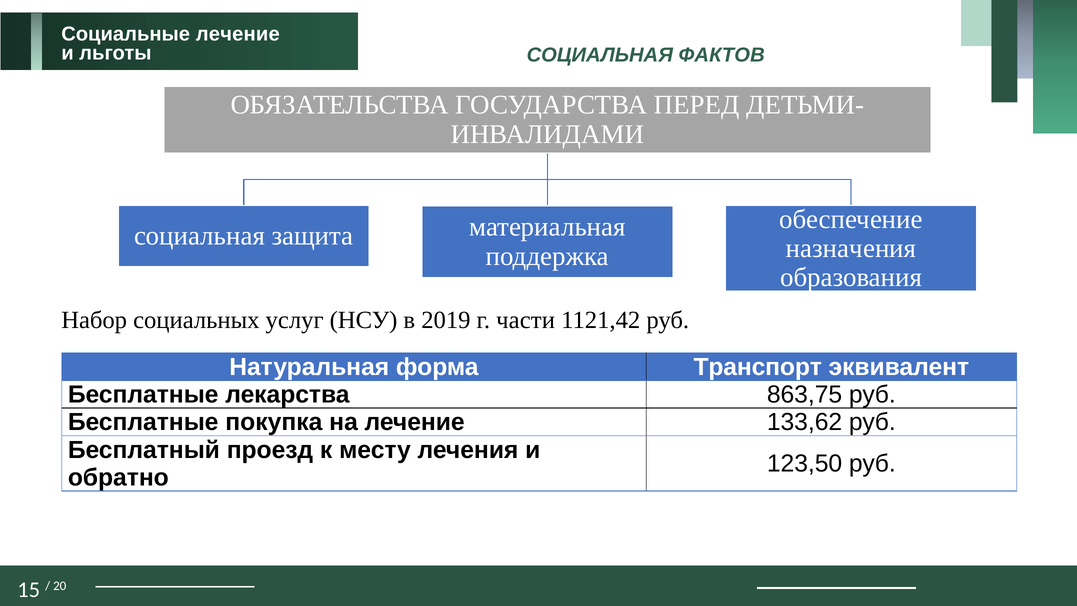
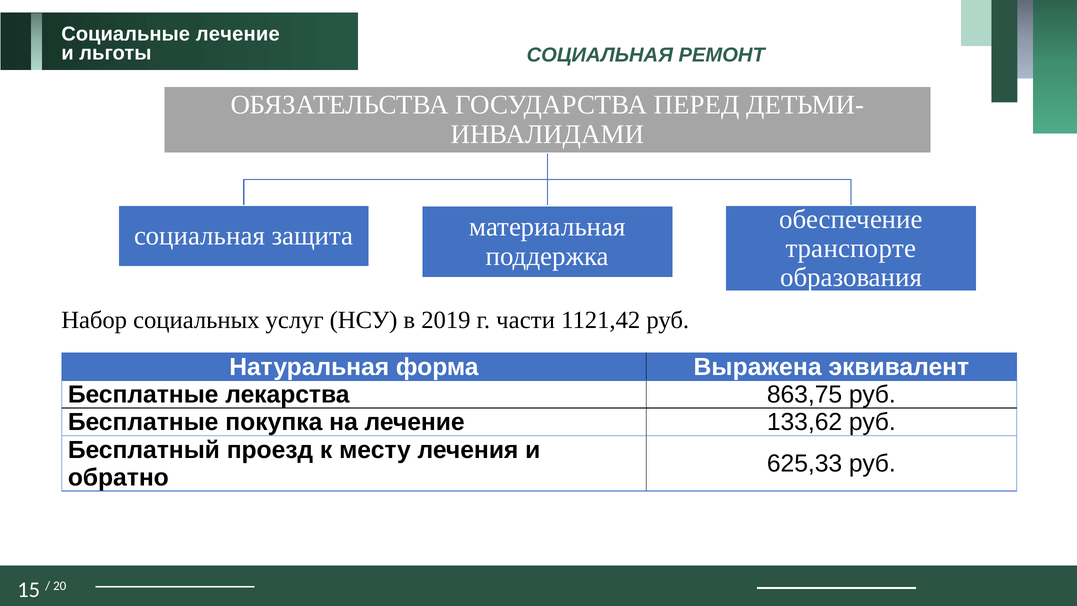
ФАКТОВ: ФАКТОВ -> РЕМОНТ
назначения: назначения -> транспорте
Транспорт: Транспорт -> Выражена
123,50: 123,50 -> 625,33
